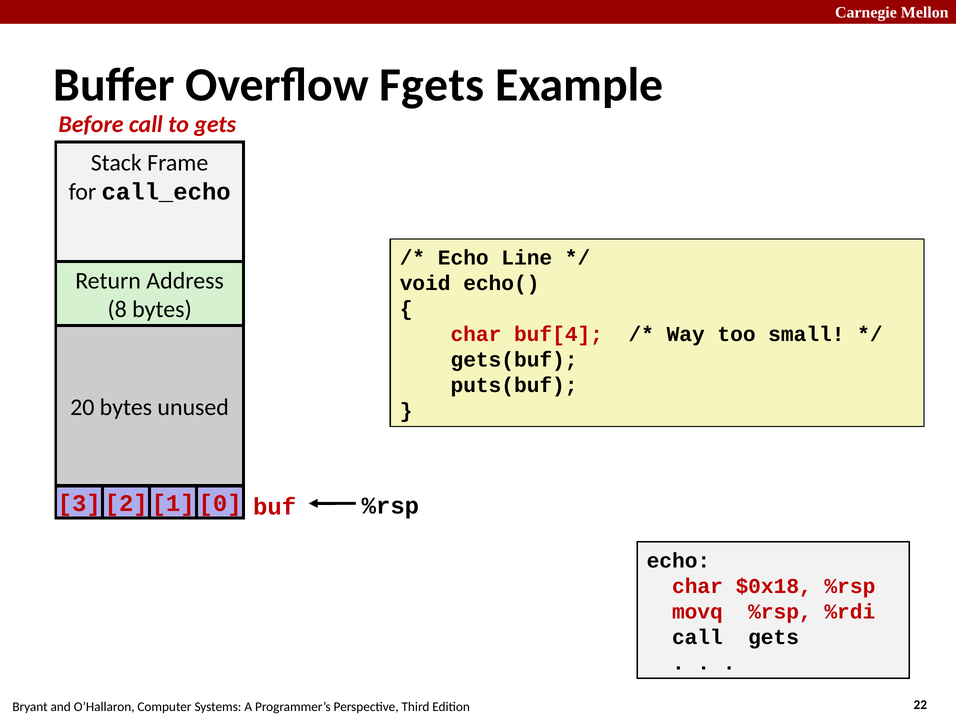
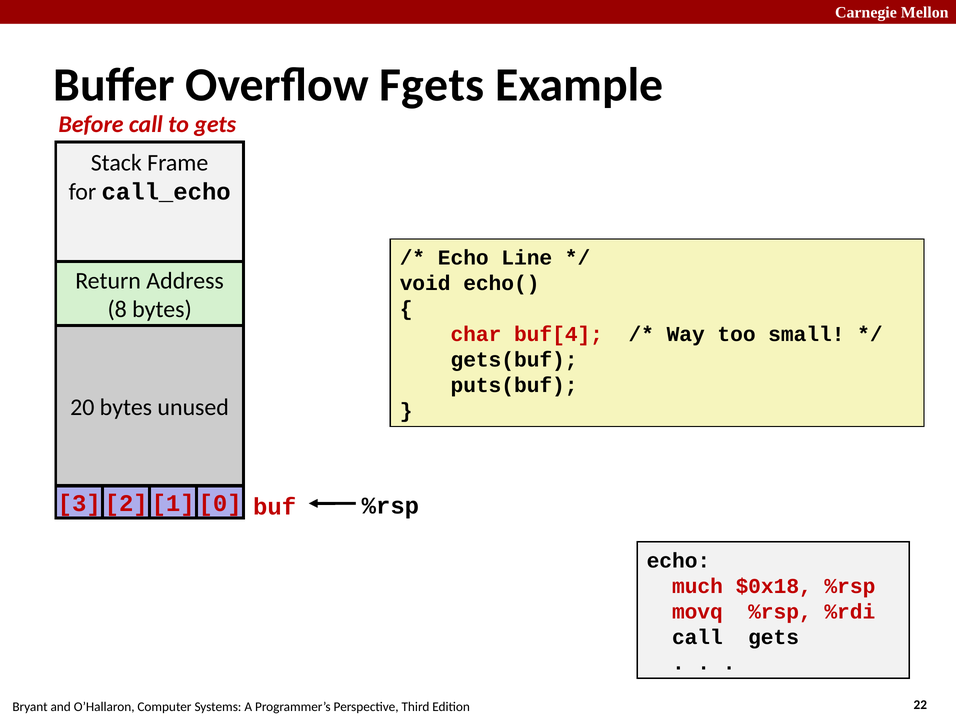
char at (697, 586): char -> much
